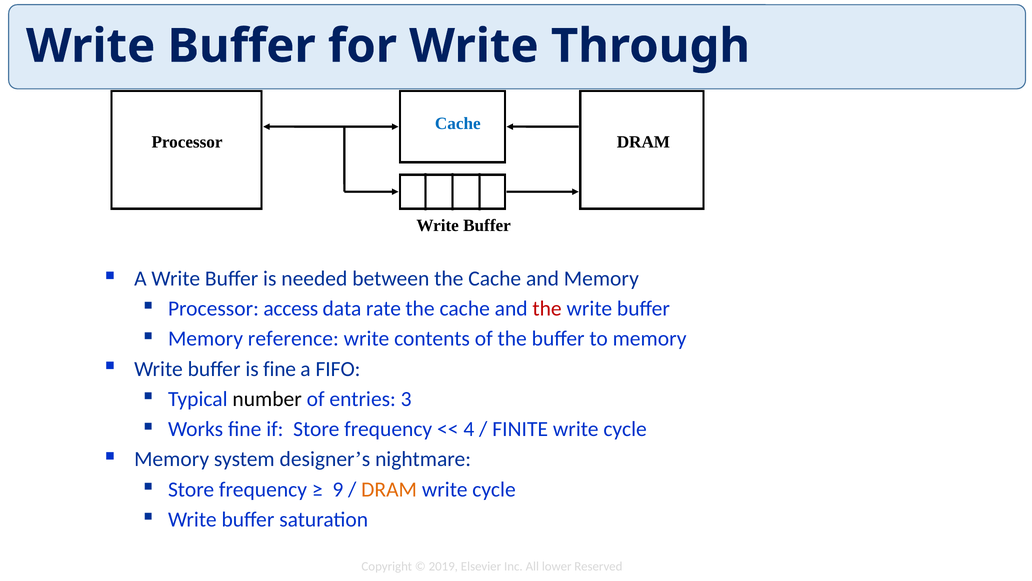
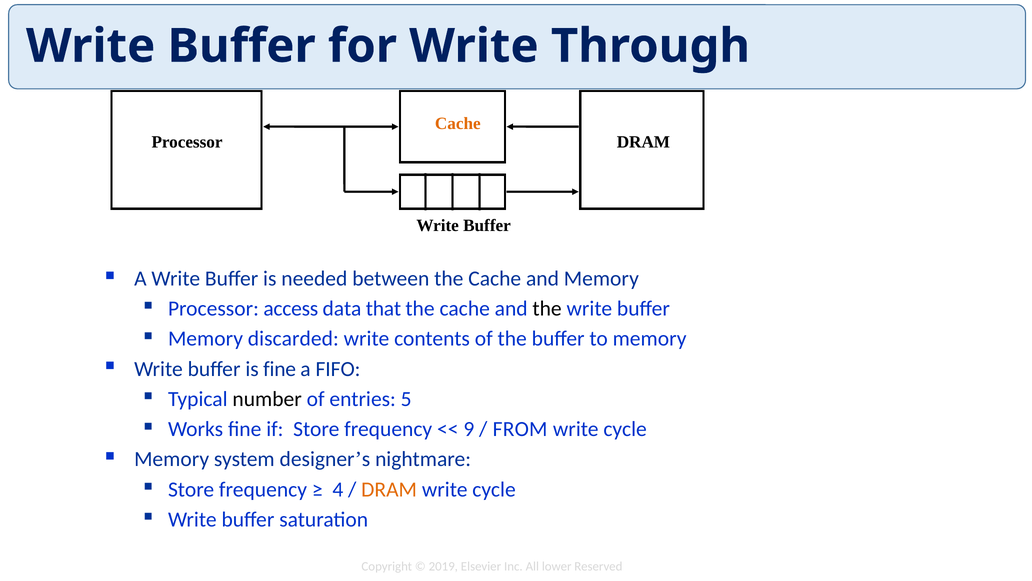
Cache at (458, 123) colour: blue -> orange
rate: rate -> that
the at (547, 308) colour: red -> black
reference: reference -> discarded
3: 3 -> 5
4: 4 -> 9
FINITE: FINITE -> FROM
9: 9 -> 4
